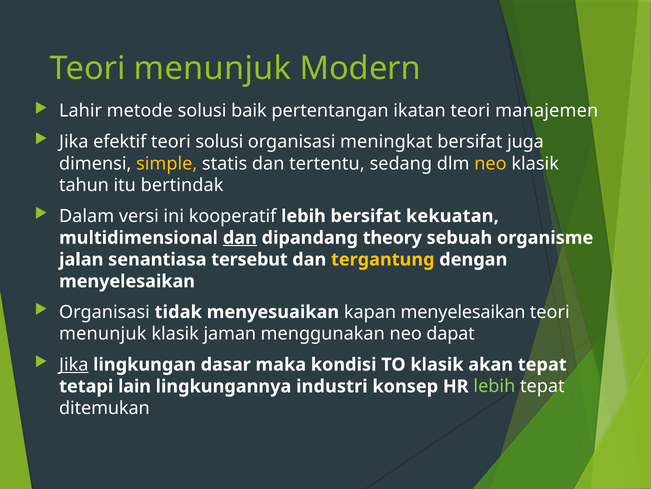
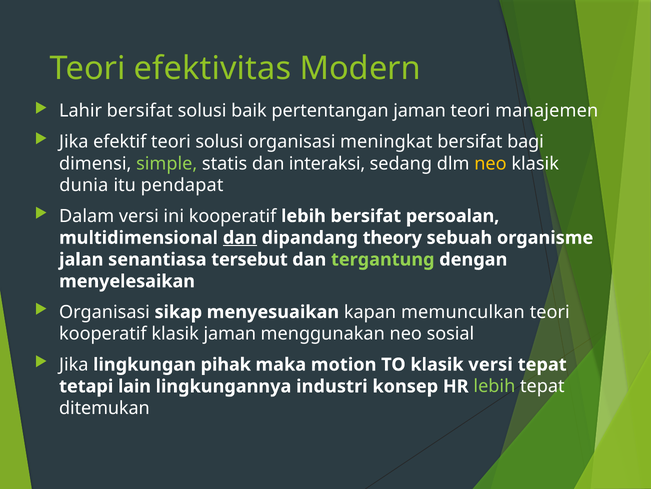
menunjuk at (212, 68): menunjuk -> efektivitas
Lahir metode: metode -> bersifat
pertentangan ikatan: ikatan -> jaman
juga: juga -> bagi
simple colour: yellow -> light green
tertentu: tertentu -> interaksi
tahun: tahun -> dunia
bertindak: bertindak -> pendapat
kekuatan: kekuatan -> persoalan
tergantung colour: yellow -> light green
tidak: tidak -> sikap
kapan menyelesaikan: menyelesaikan -> memunculkan
menunjuk at (103, 333): menunjuk -> kooperatif
dapat: dapat -> sosial
Jika at (74, 364) underline: present -> none
dasar: dasar -> pihak
kondisi: kondisi -> motion
klasik akan: akan -> versi
